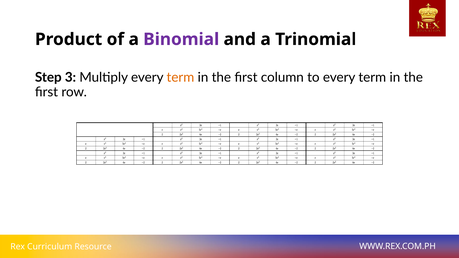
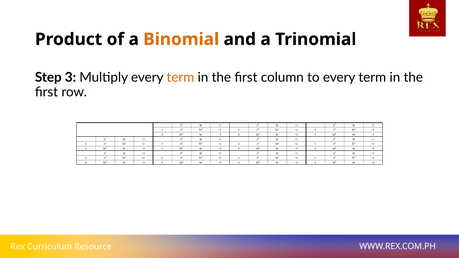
Binomial colour: purple -> orange
